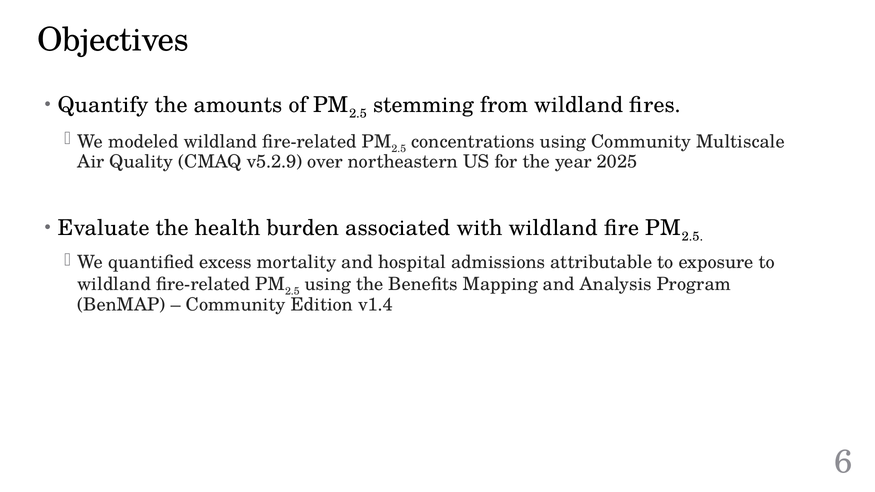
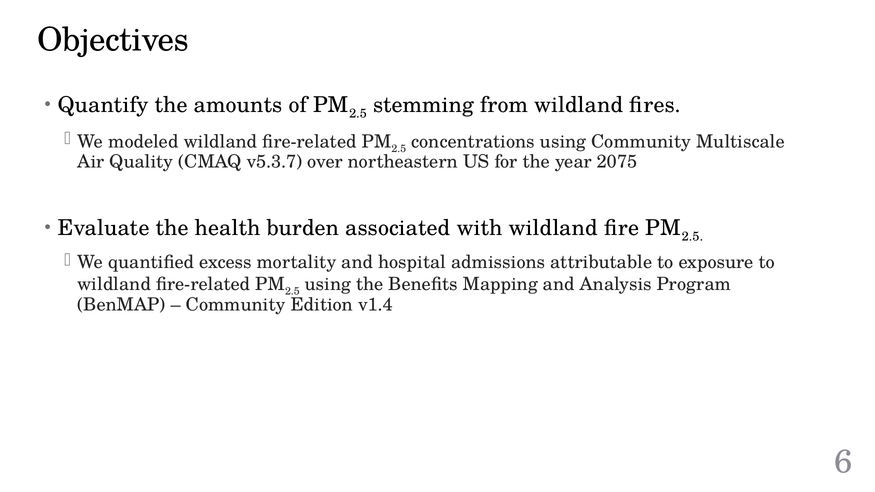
v5.2.9: v5.2.9 -> v5.3.7
2025: 2025 -> 2075
